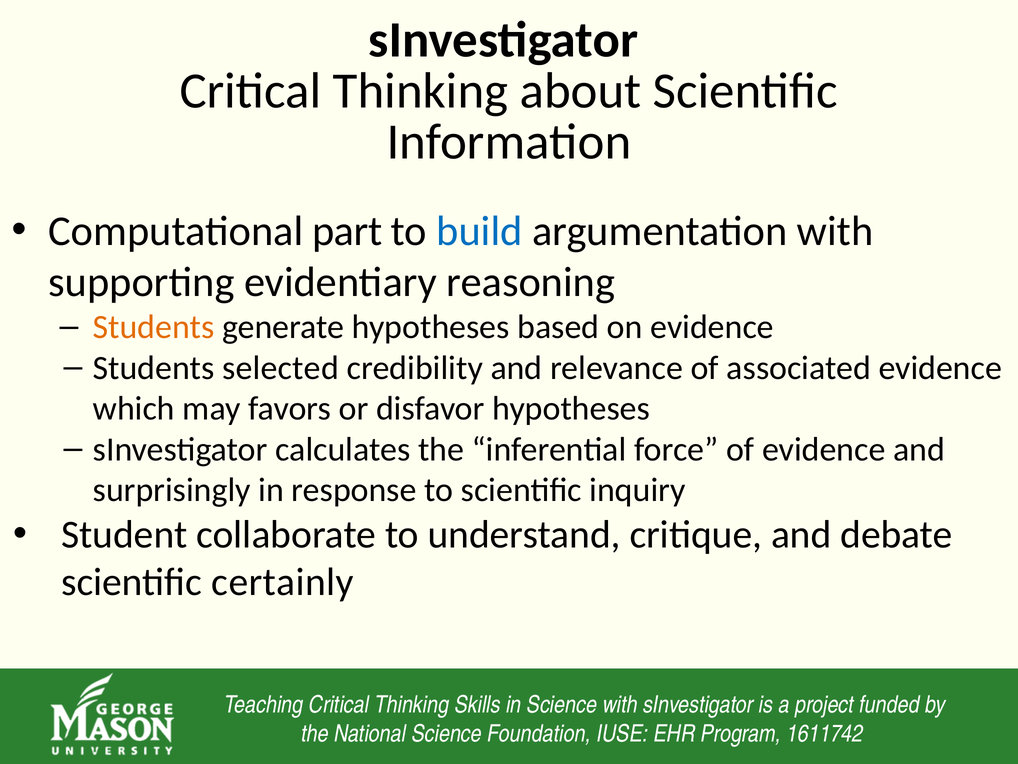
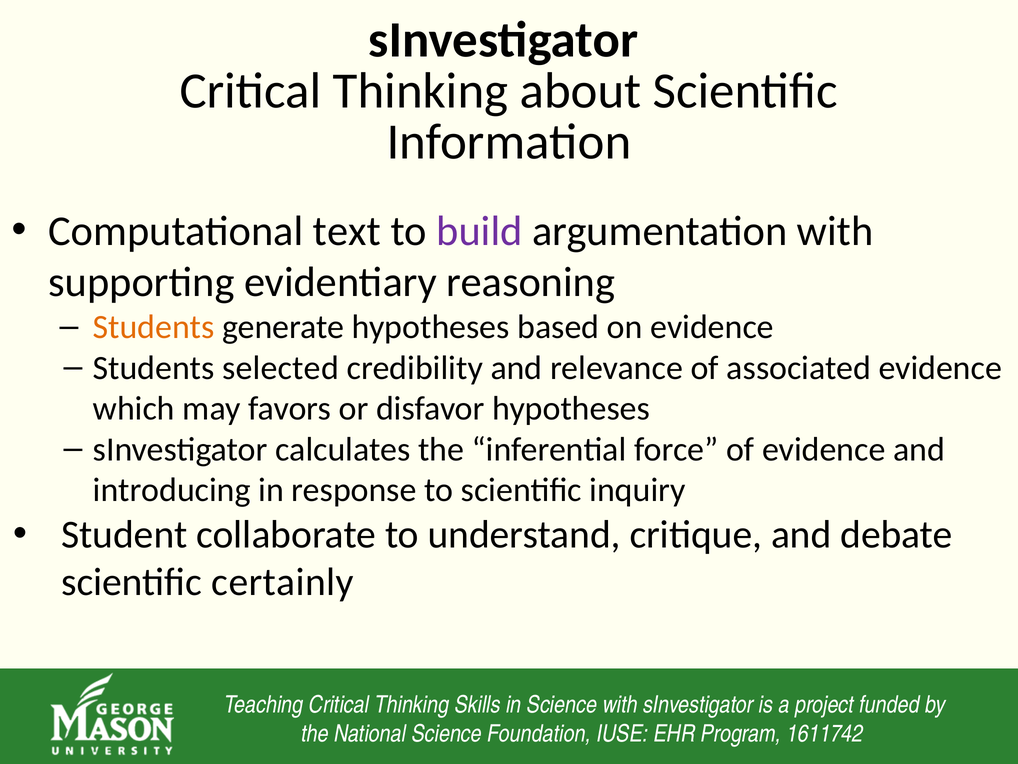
part: part -> text
build colour: blue -> purple
surprisingly: surprisingly -> introducing
